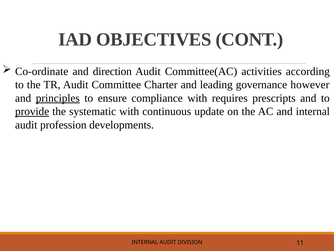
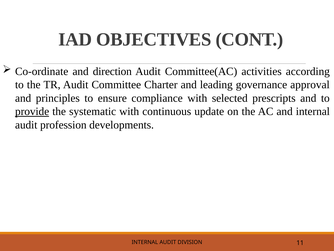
however: however -> approval
principles underline: present -> none
requires: requires -> selected
